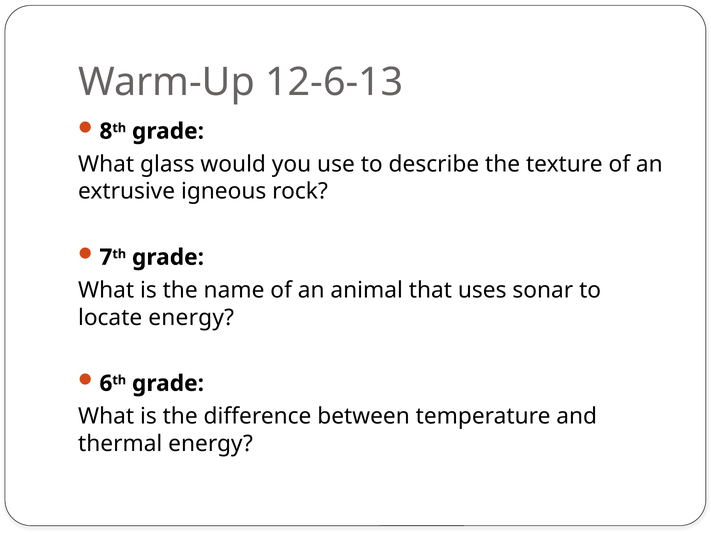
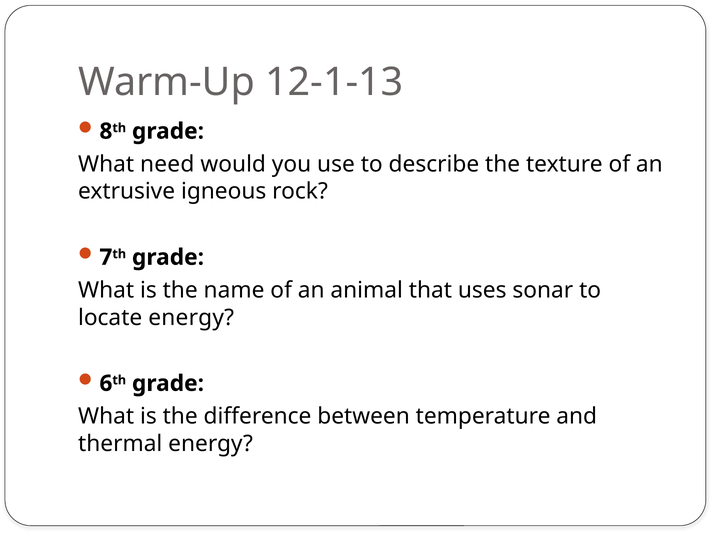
12-6-13: 12-6-13 -> 12-1-13
glass: glass -> need
